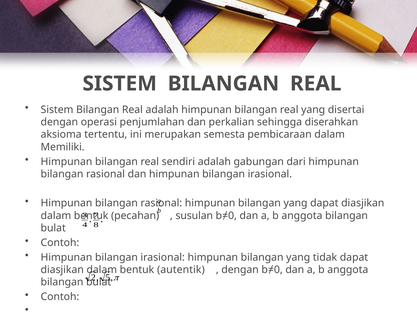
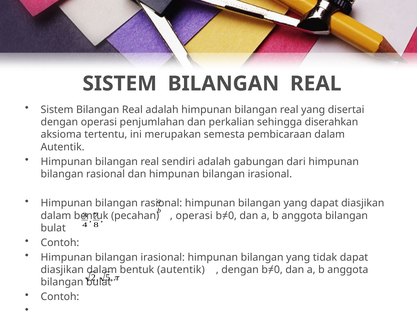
Memiliki at (63, 147): Memiliki -> Autentik
susulan at (194, 216): susulan -> operasi
